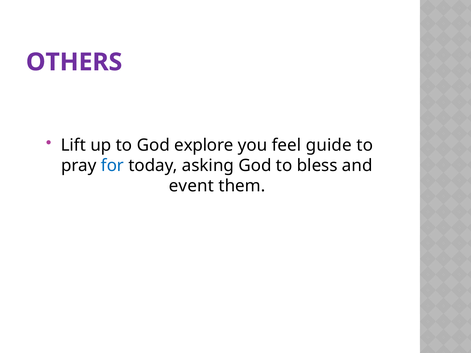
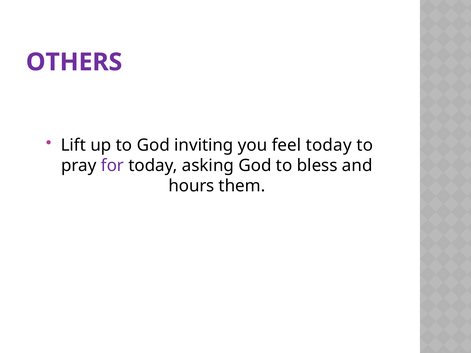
explore: explore -> inviting
feel guide: guide -> today
for colour: blue -> purple
event: event -> hours
